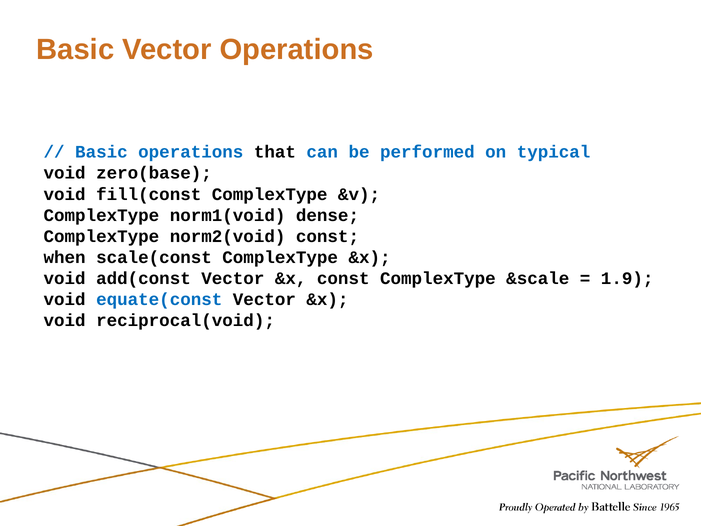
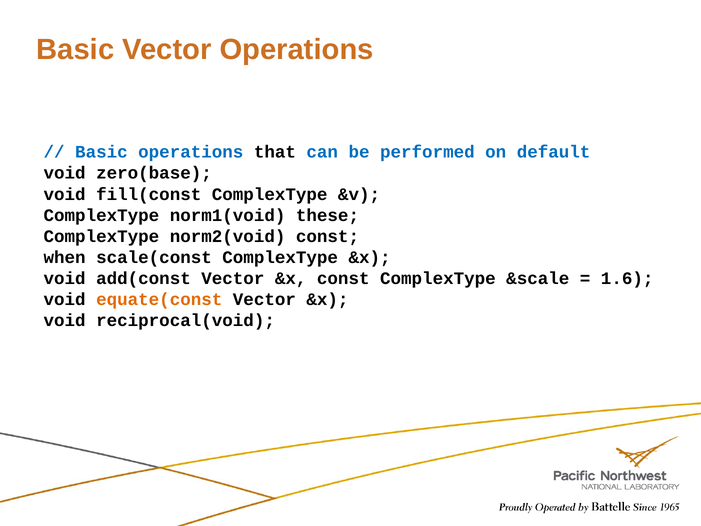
typical: typical -> default
dense: dense -> these
1.9: 1.9 -> 1.6
equate(const colour: blue -> orange
